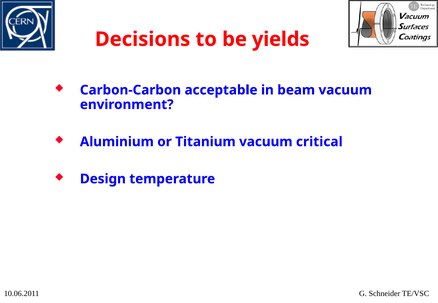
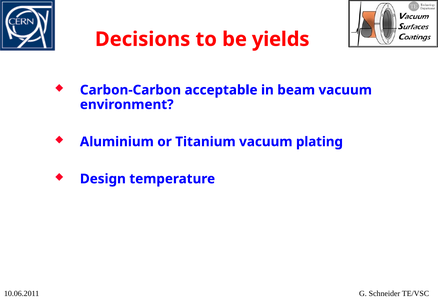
critical: critical -> plating
